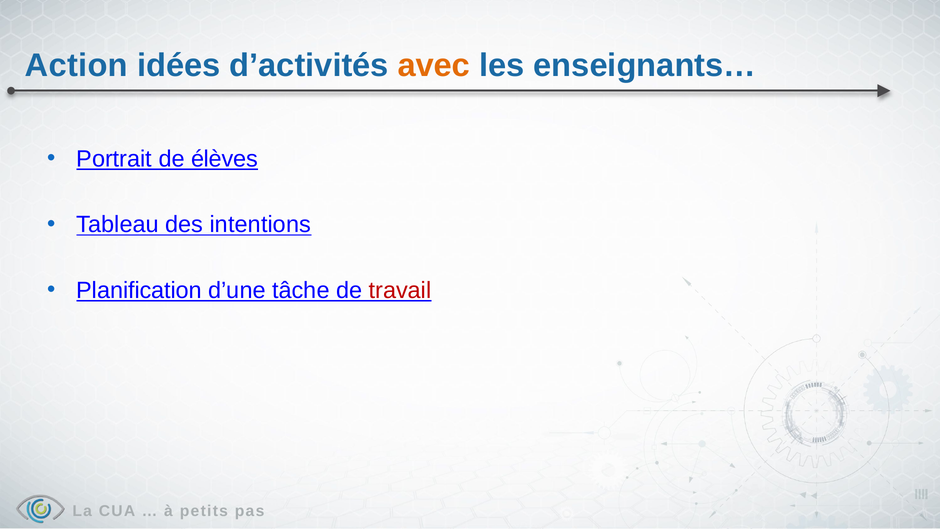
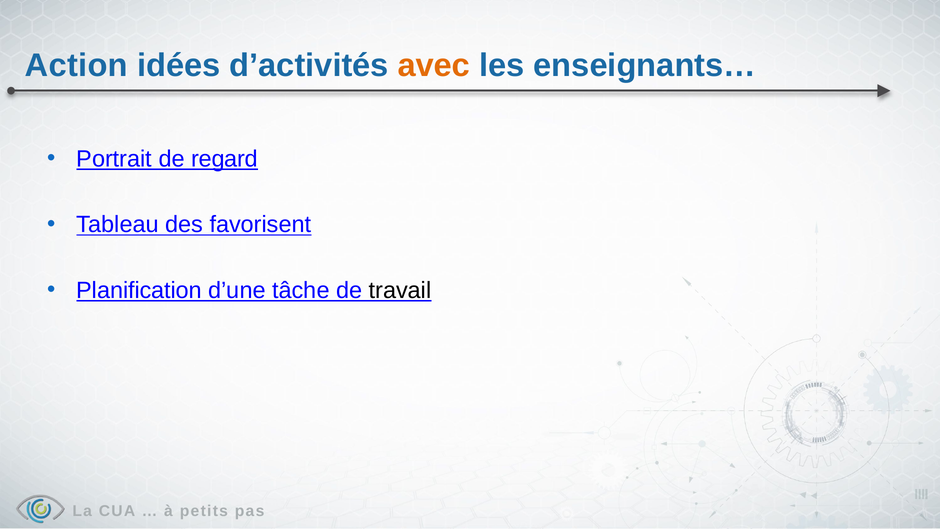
élèves: élèves -> regard
intentions: intentions -> favorisent
travail colour: red -> black
